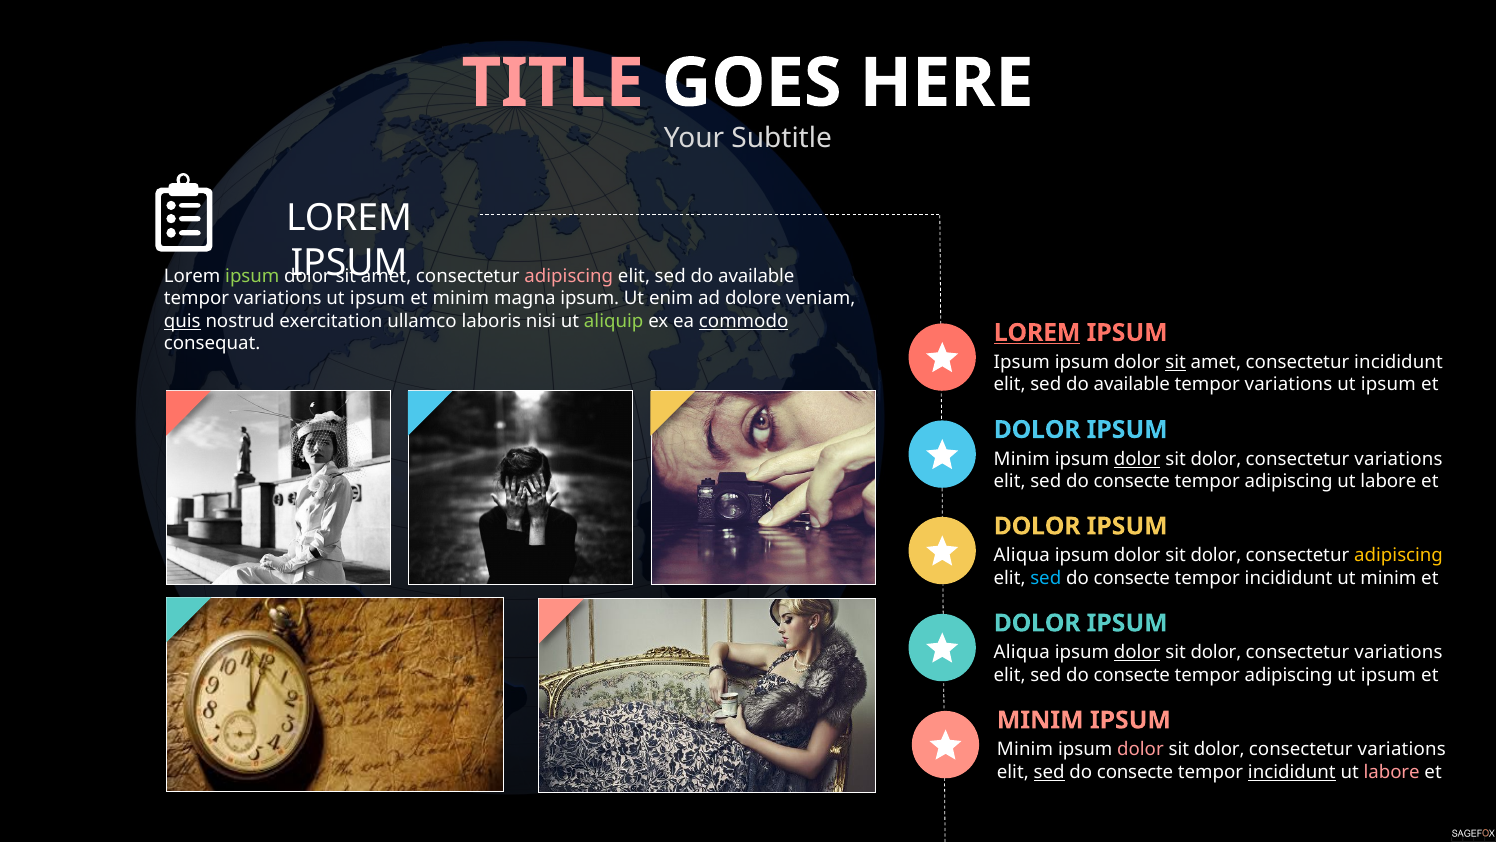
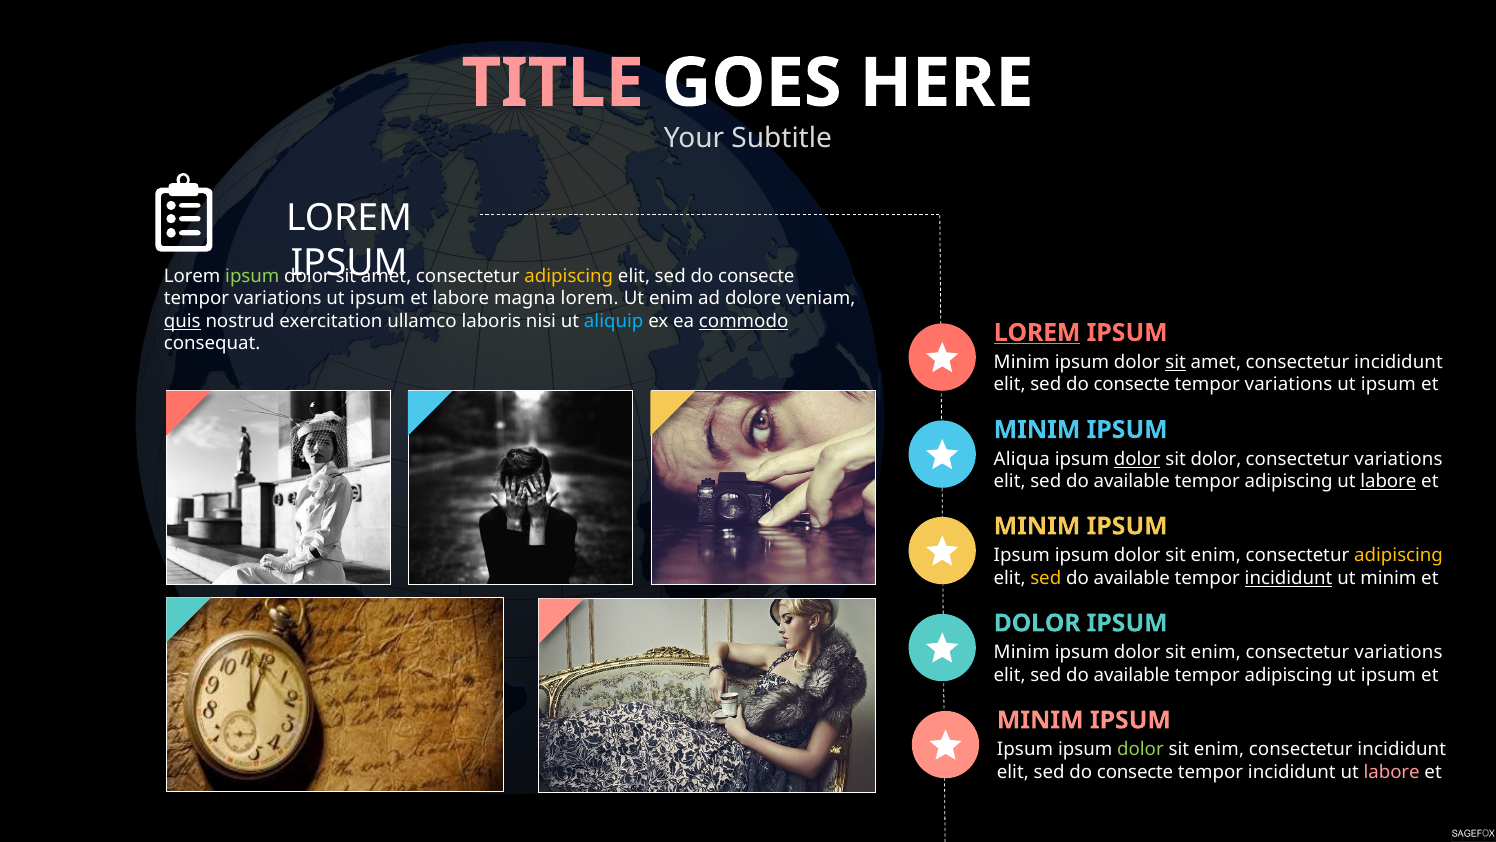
adipiscing at (569, 276) colour: pink -> yellow
available at (756, 276): available -> consecte
minim at (461, 298): minim -> labore
magna ipsum: ipsum -> lorem
aliquip colour: light green -> light blue
Ipsum at (1022, 362): Ipsum -> Minim
available at (1132, 384): available -> consecte
DOLOR at (1037, 430): DOLOR -> MINIM
Minim at (1022, 459): Minim -> Aliqua
consecte at (1132, 481): consecte -> available
labore at (1388, 481) underline: none -> present
DOLOR at (1037, 526): DOLOR -> MINIM
Aliqua at (1022, 555): Aliqua -> Ipsum
dolor at (1216, 555): dolor -> enim
sed at (1046, 578) colour: light blue -> yellow
consecte at (1132, 578): consecte -> available
incididunt at (1289, 578) underline: none -> present
Aliqua at (1022, 652): Aliqua -> Minim
dolor at (1137, 652) underline: present -> none
dolor at (1216, 652): dolor -> enim
consecte at (1132, 675): consecte -> available
Minim at (1025, 749): Minim -> Ipsum
dolor at (1140, 749) colour: pink -> light green
dolor at (1219, 749): dolor -> enim
variations at (1402, 749): variations -> incididunt
sed at (1049, 772) underline: present -> none
incididunt at (1292, 772) underline: present -> none
